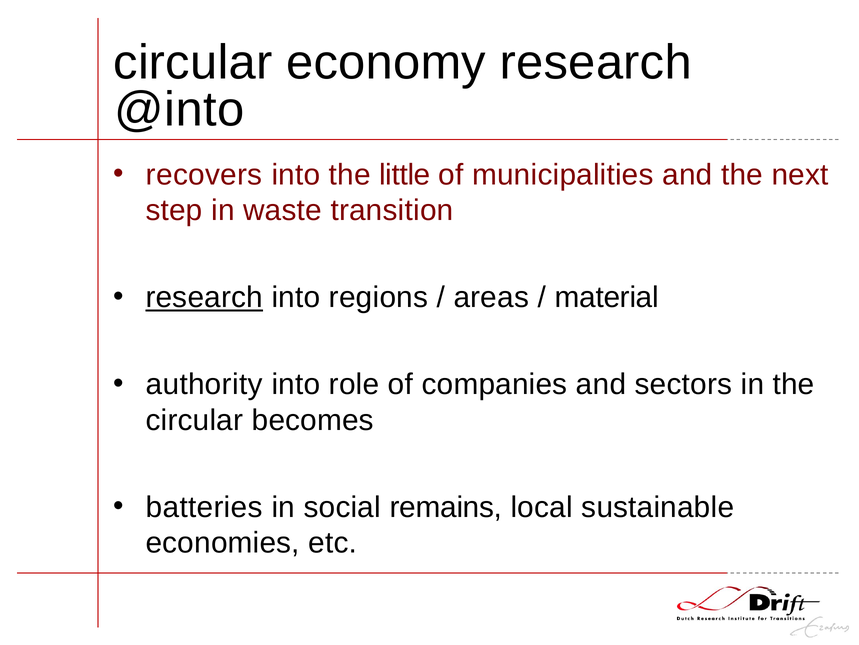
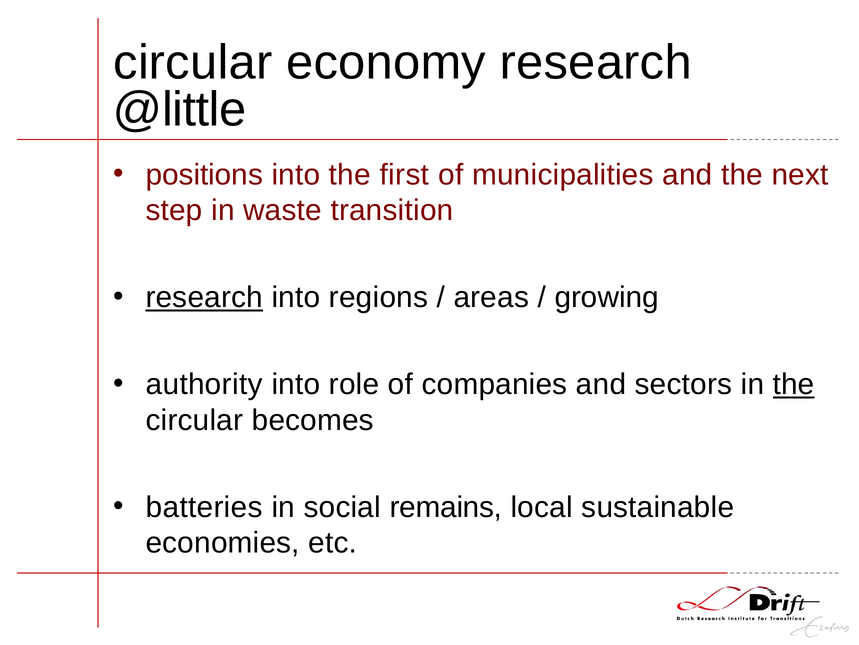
@into: @into -> @little
recovers: recovers -> positions
little: little -> first
material: material -> growing
the at (794, 384) underline: none -> present
